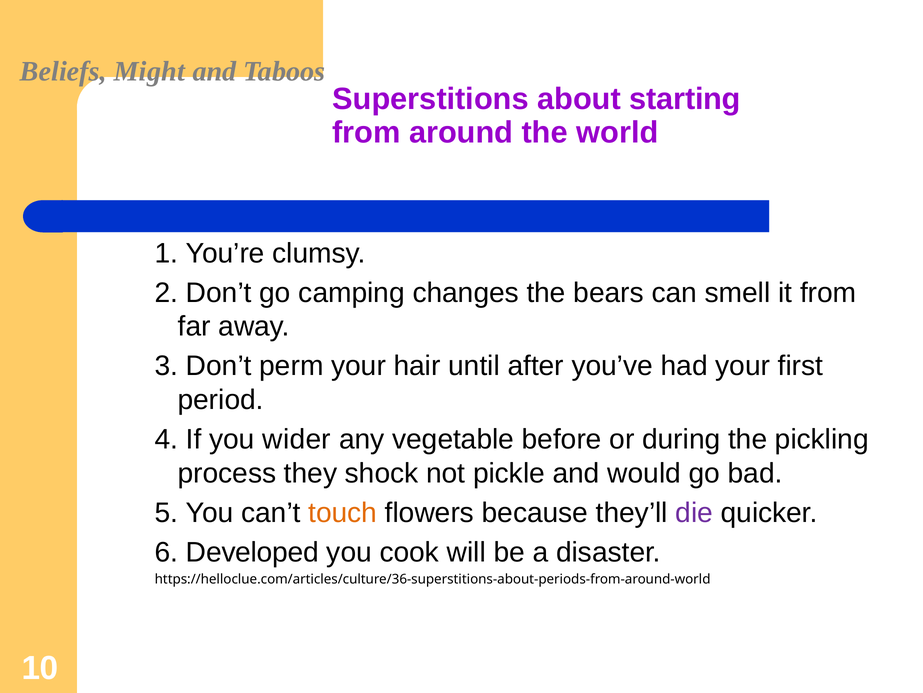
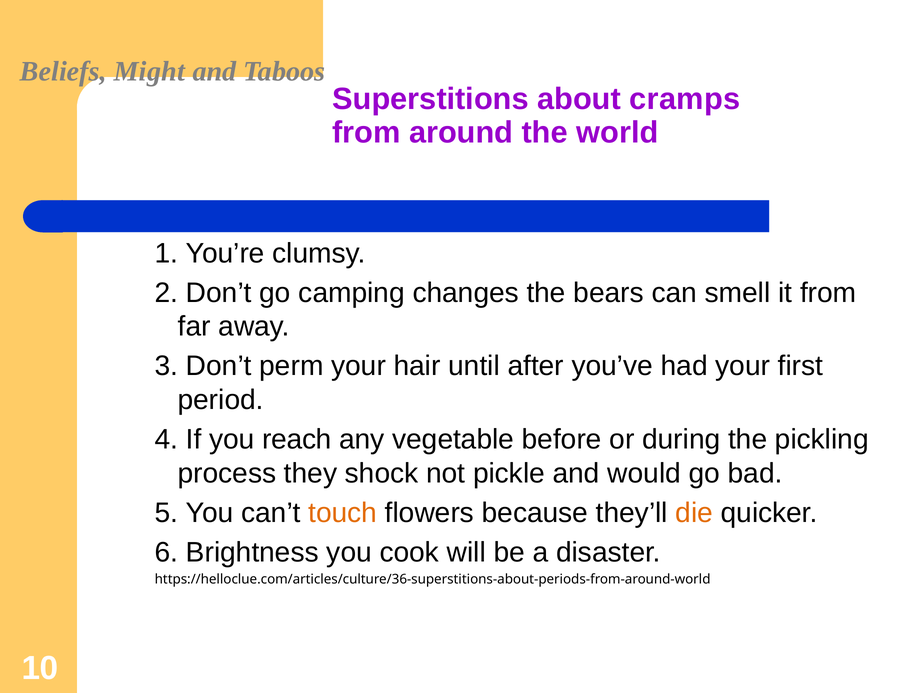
starting: starting -> cramps
wider: wider -> reach
die colour: purple -> orange
Developed: Developed -> Brightness
